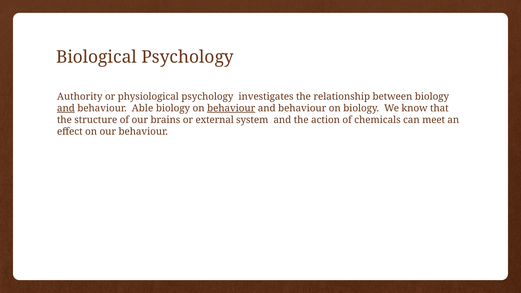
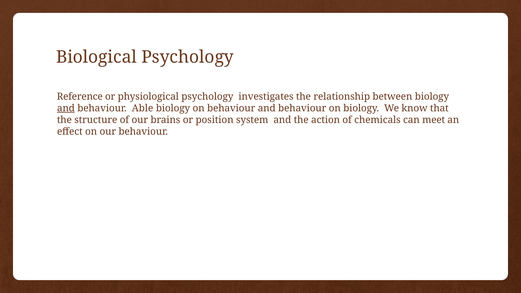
Authority: Authority -> Reference
behaviour at (231, 108) underline: present -> none
external: external -> position
